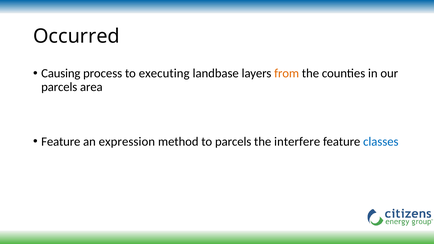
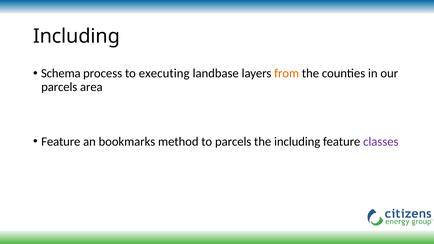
Occurred at (76, 36): Occurred -> Including
Causing: Causing -> Schema
expression: expression -> bookmarks
the interfere: interfere -> including
classes colour: blue -> purple
